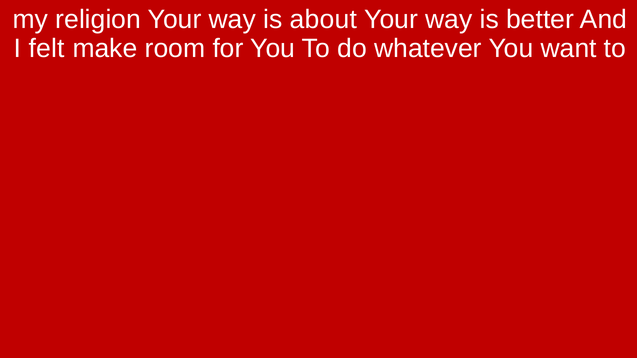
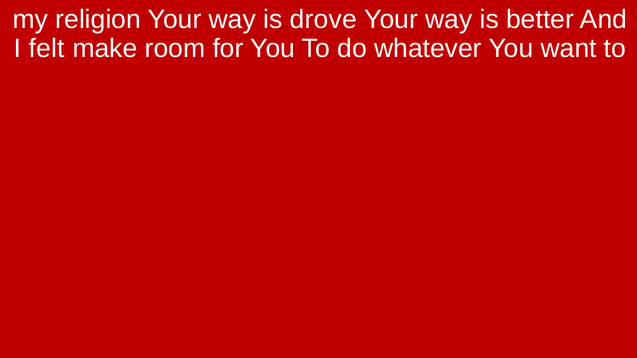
about: about -> drove
